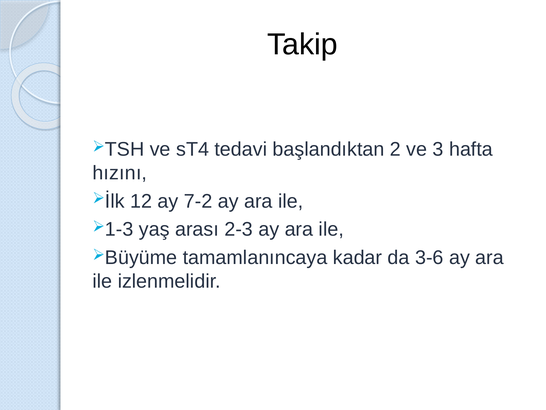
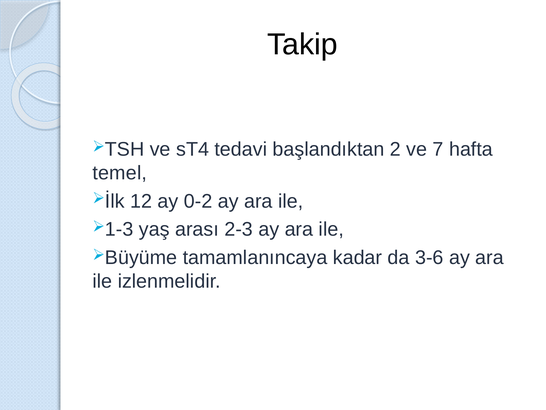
3: 3 -> 7
hızını: hızını -> temel
7-2: 7-2 -> 0-2
